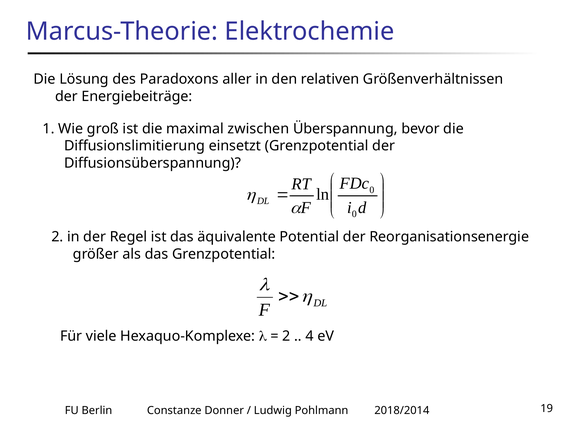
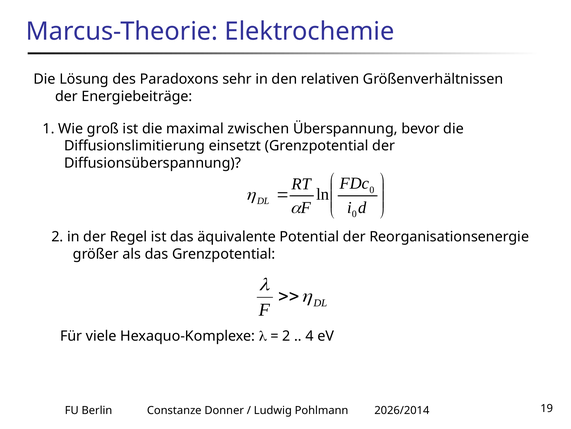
aller: aller -> sehr
2018/2014: 2018/2014 -> 2026/2014
